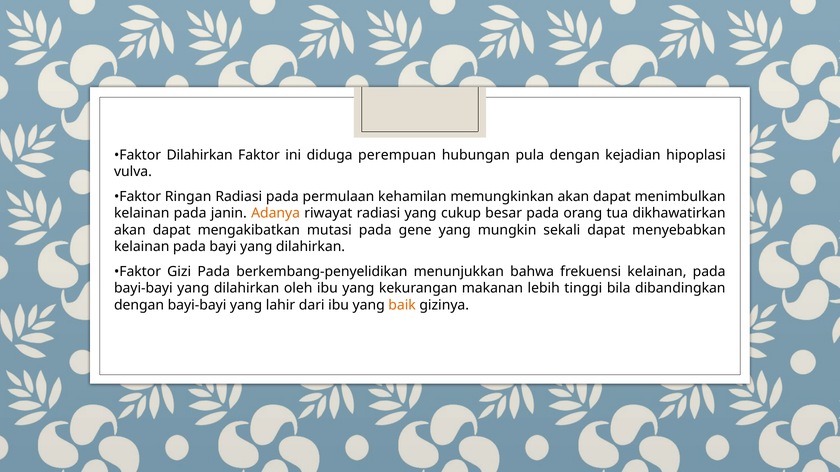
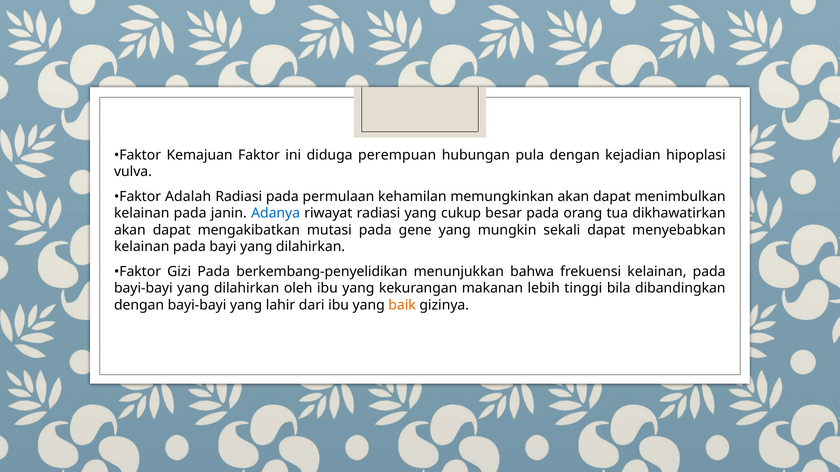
Faktor Dilahirkan: Dilahirkan -> Kemajuan
Ringan: Ringan -> Adalah
Adanya colour: orange -> blue
